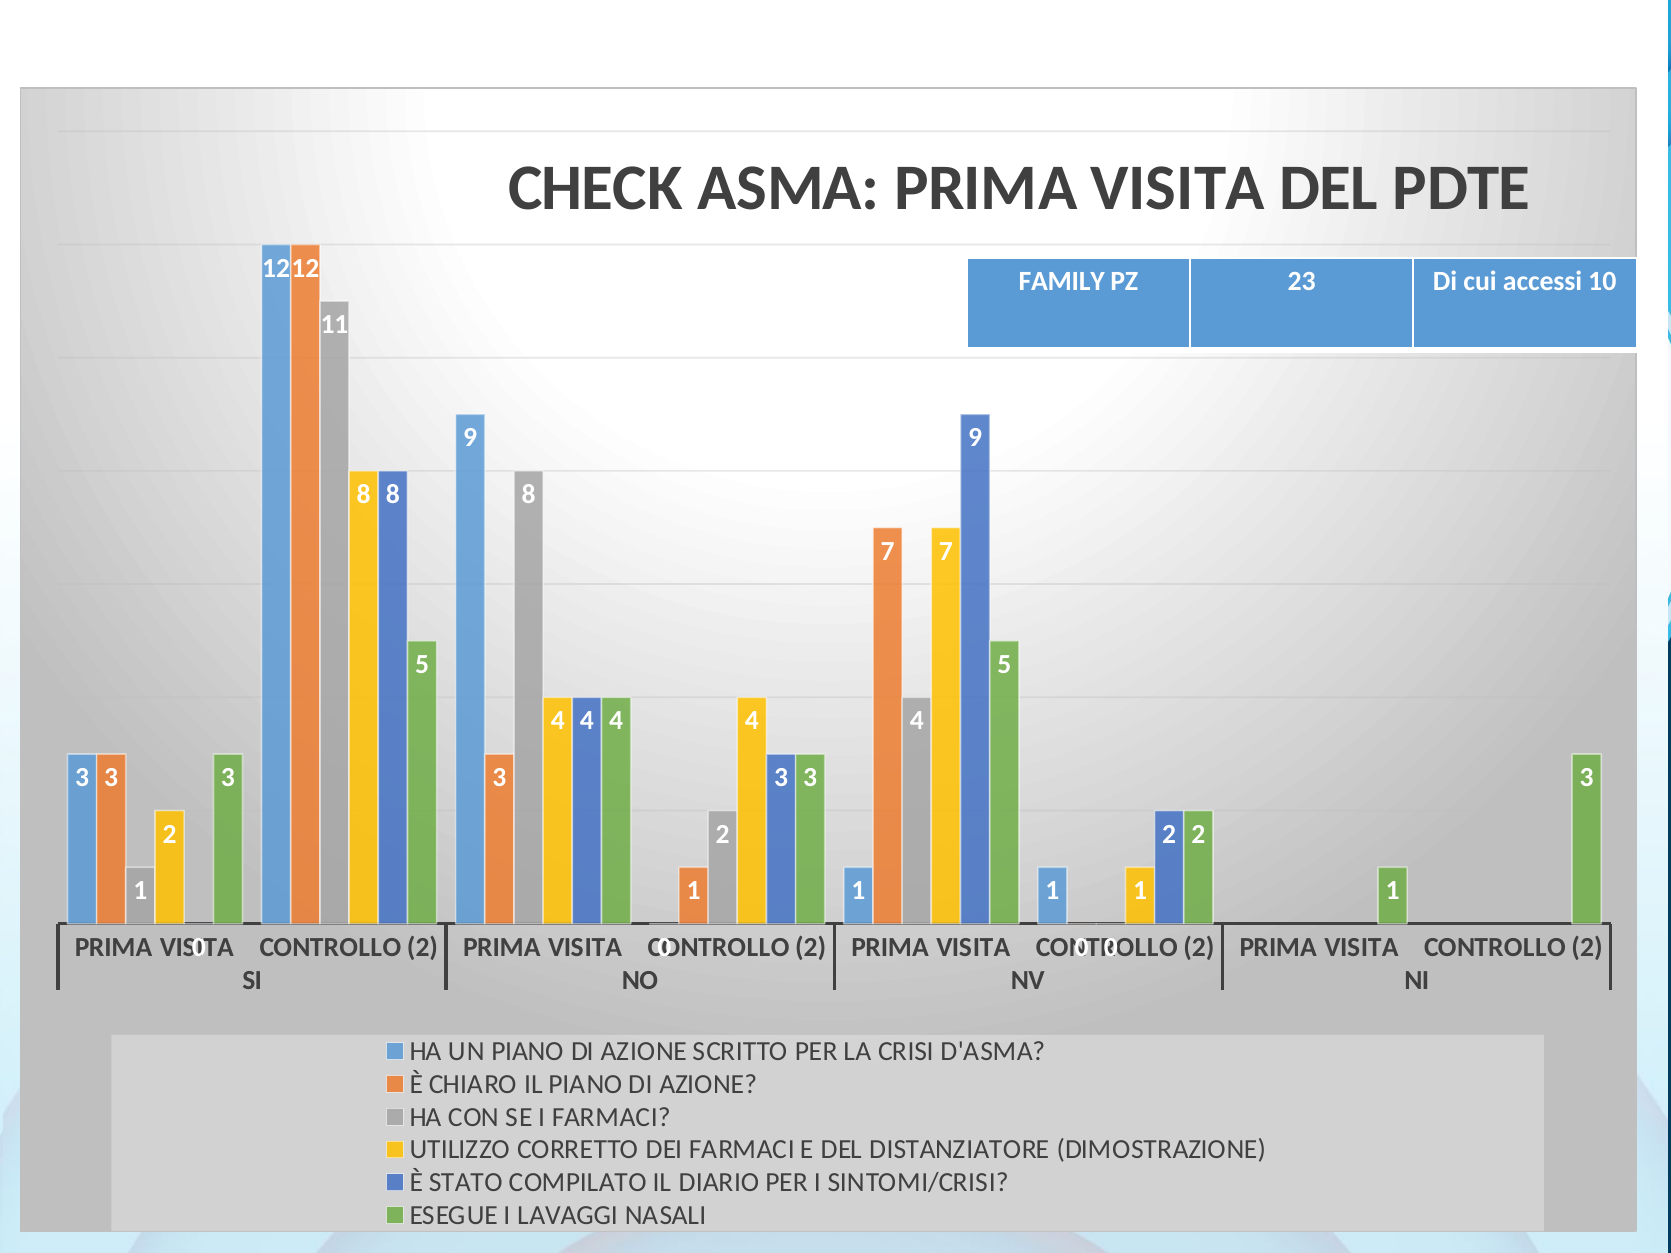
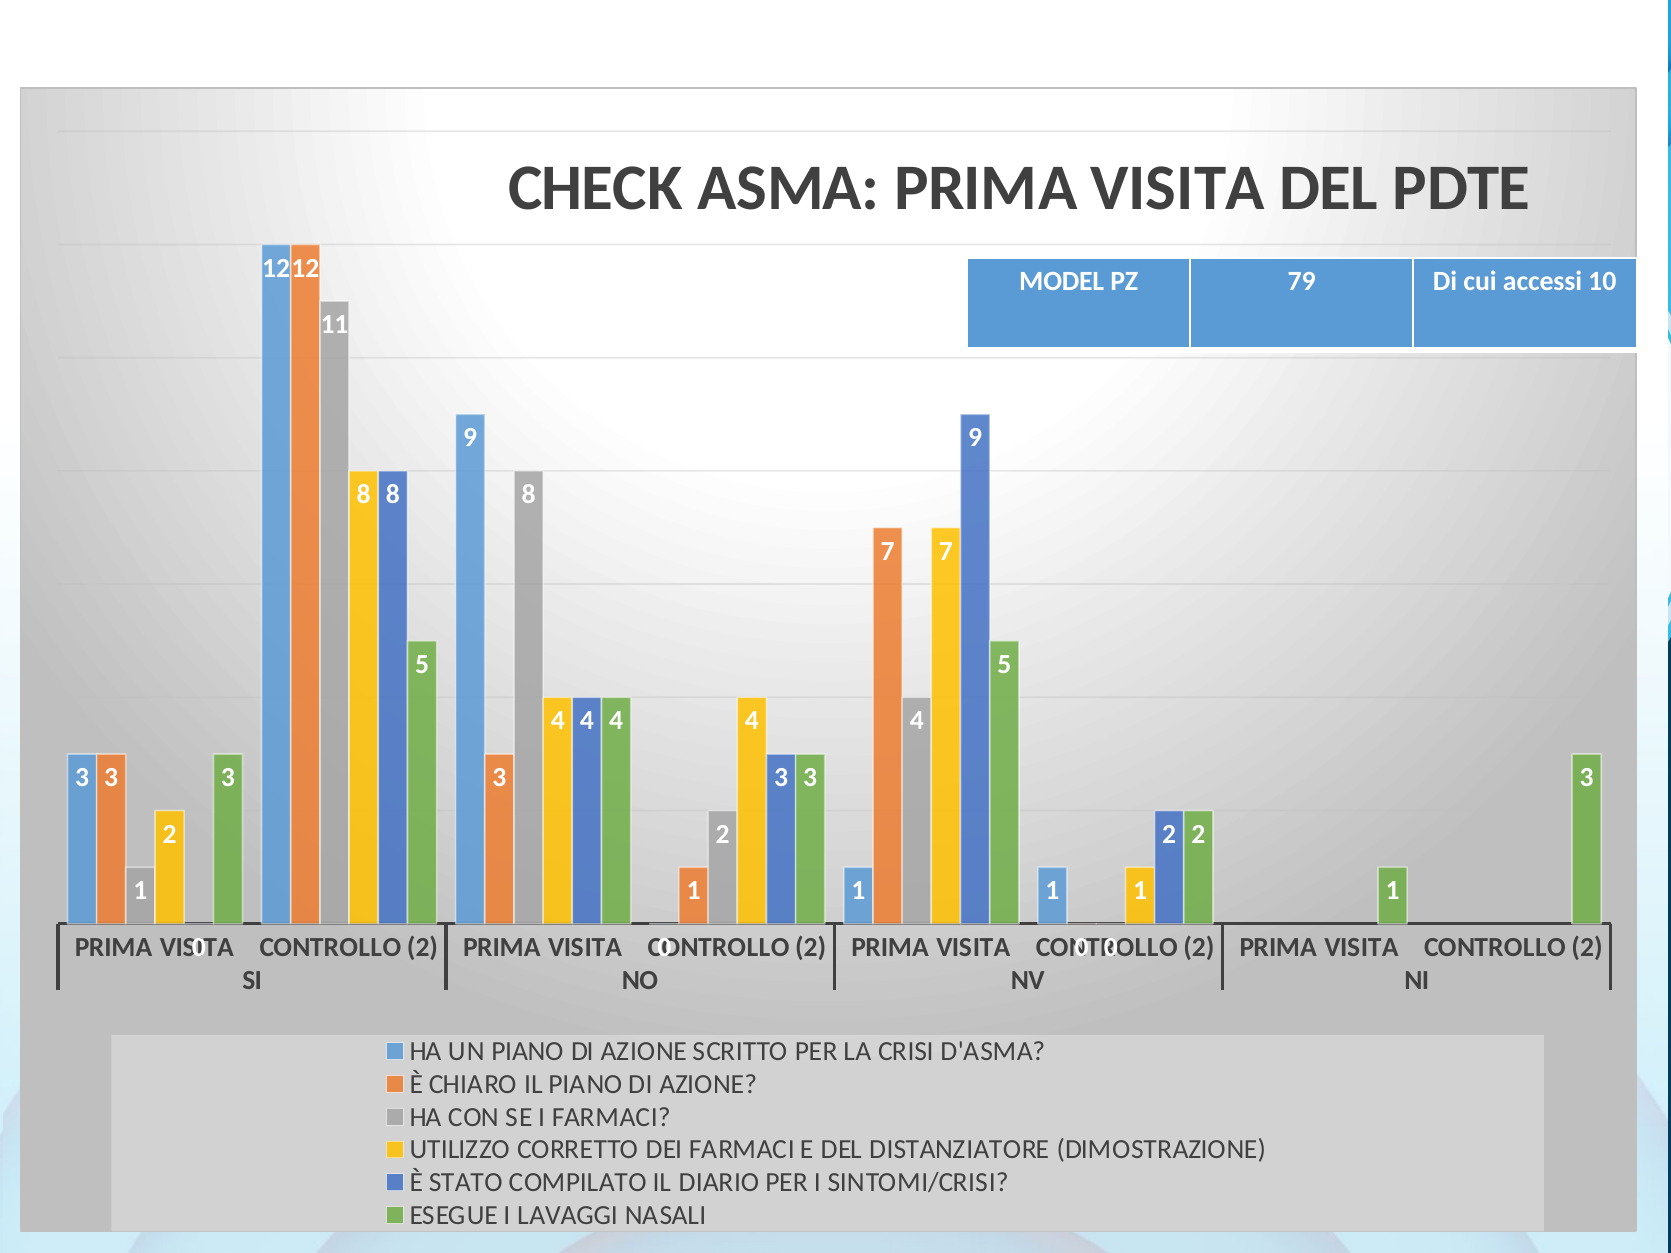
FAMILY: FAMILY -> MODEL
23: 23 -> 79
